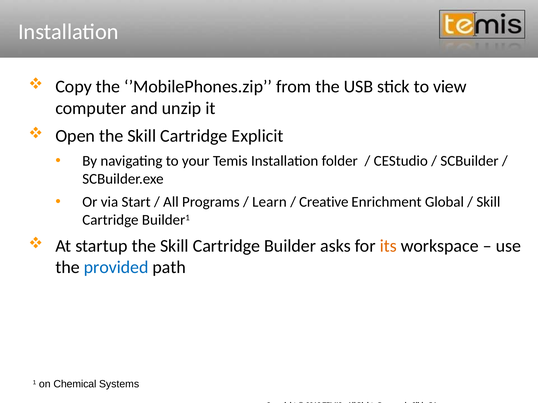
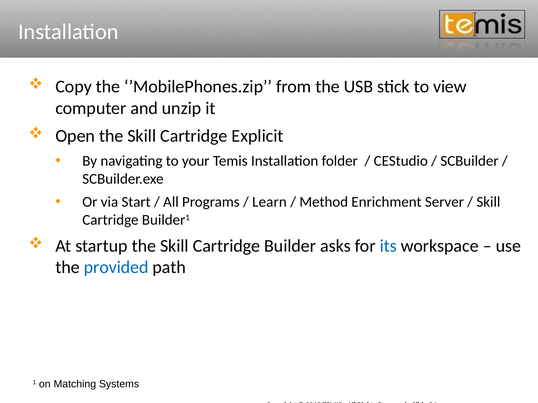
Creative: Creative -> Method
Global: Global -> Server
its colour: orange -> blue
Chemical: Chemical -> Matching
